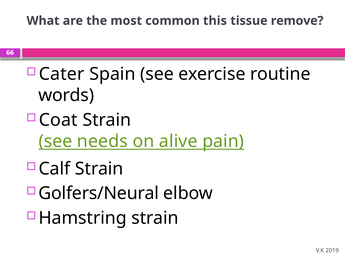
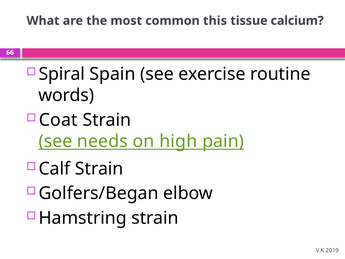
remove: remove -> calcium
Cater: Cater -> Spiral
alive: alive -> high
Golfers/Neural: Golfers/Neural -> Golfers/Began
